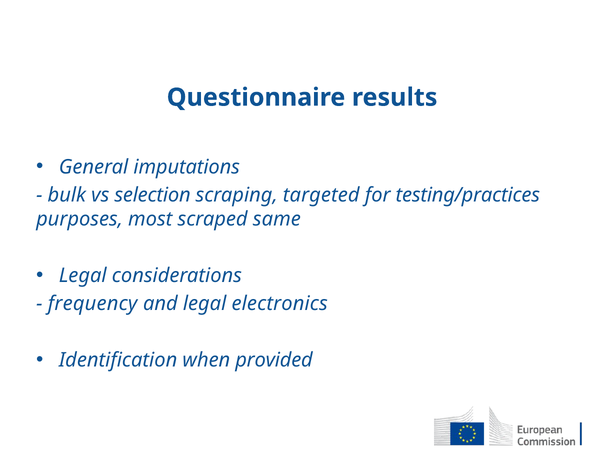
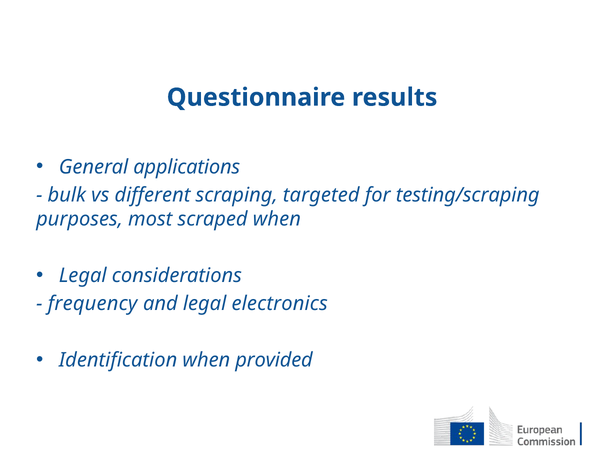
imputations: imputations -> applications
selection: selection -> different
testing/practices: testing/practices -> testing/scraping
scraped same: same -> when
